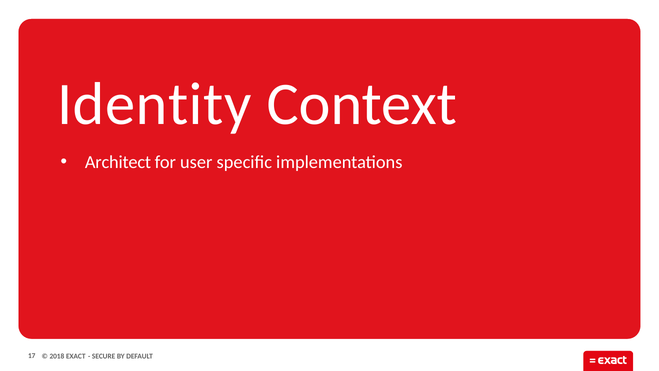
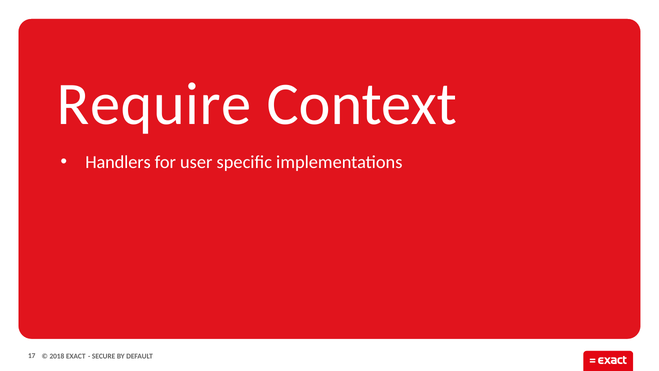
Identity: Identity -> Require
Architect: Architect -> Handlers
